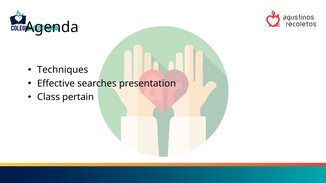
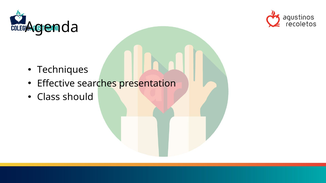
pertain: pertain -> should
